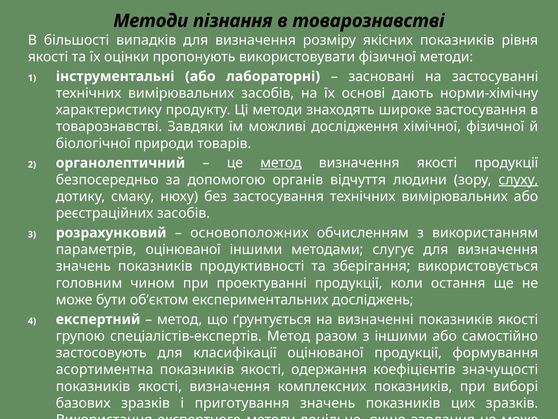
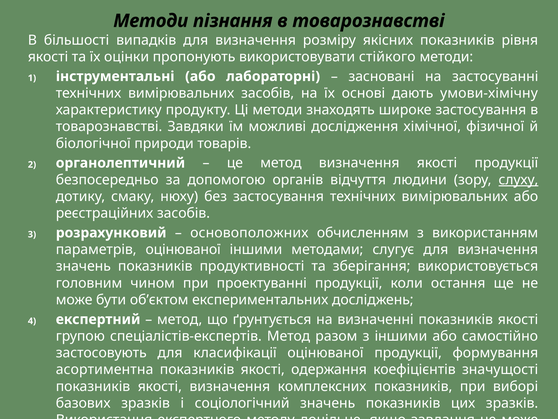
використовувати фізичної: фізичної -> стійкого
норми-хімічну: норми-хімічну -> умови-хімічну
метод at (281, 163) underline: present -> none
приготування: приготування -> соціологічний
